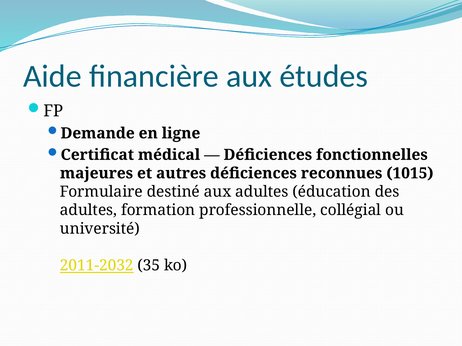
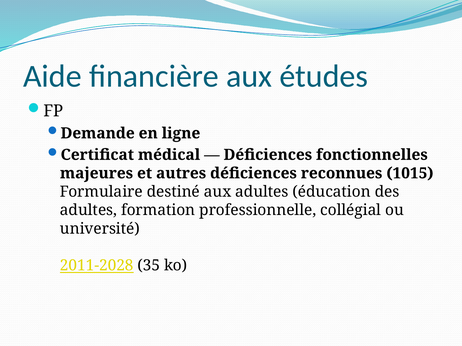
2011-2032: 2011-2032 -> 2011-2028
